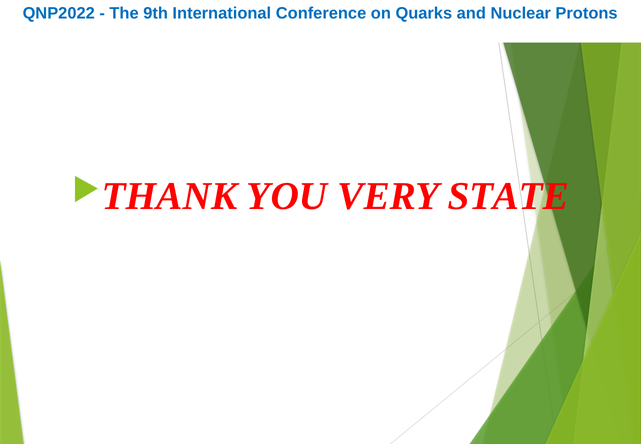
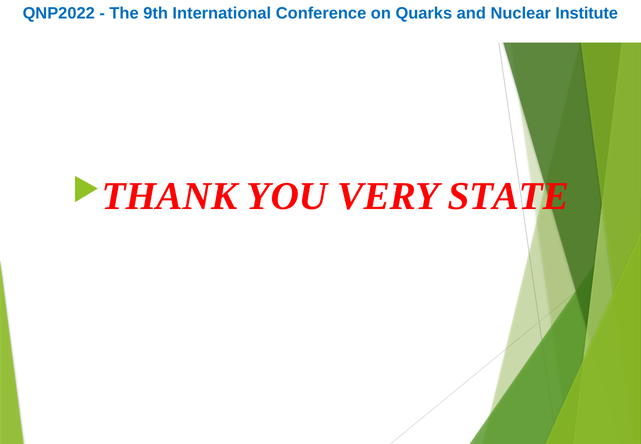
Protons: Protons -> Institute
